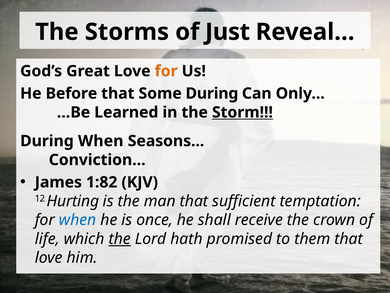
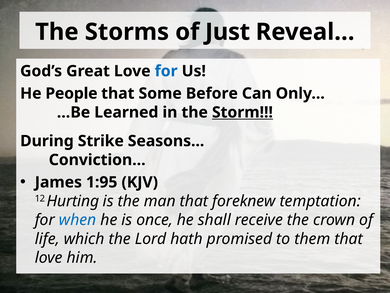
for at (166, 71) colour: orange -> blue
Before: Before -> People
Some During: During -> Before
During When: When -> Strike
1:82: 1:82 -> 1:95
sufficient: sufficient -> foreknew
the at (120, 239) underline: present -> none
